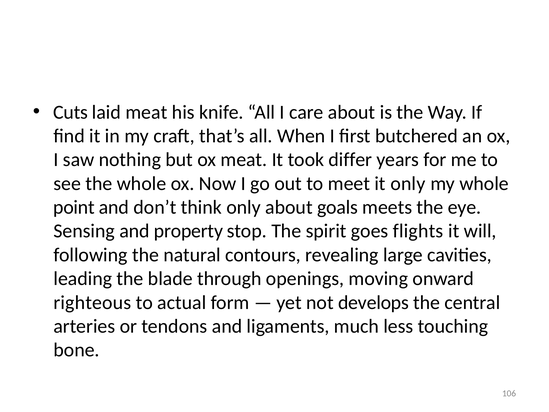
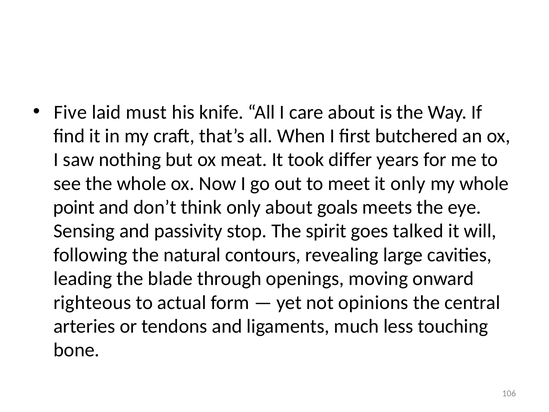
Cuts: Cuts -> Five
laid meat: meat -> must
property: property -> passivity
flights: flights -> talked
develops: develops -> opinions
